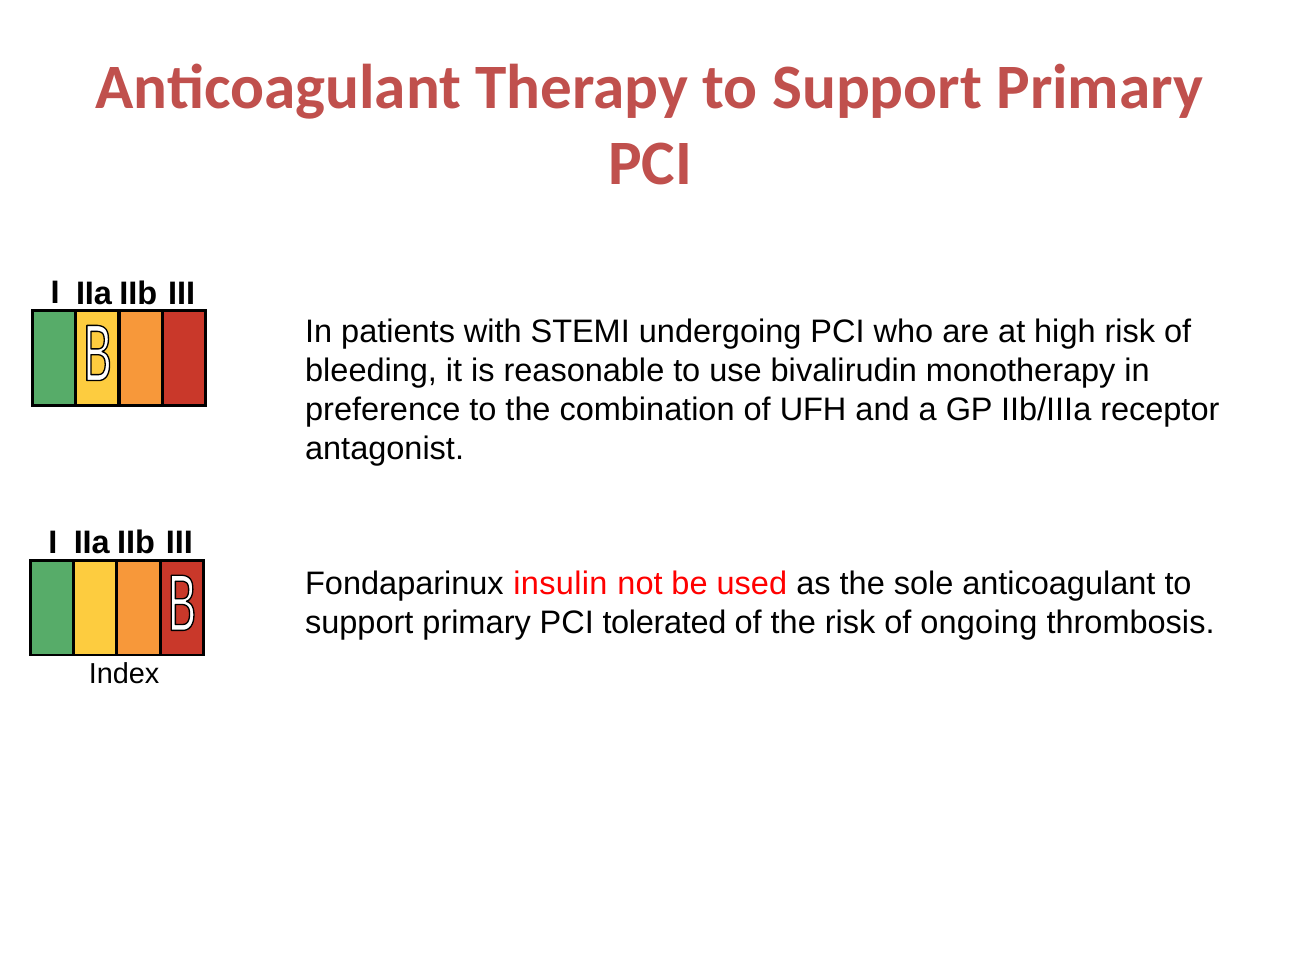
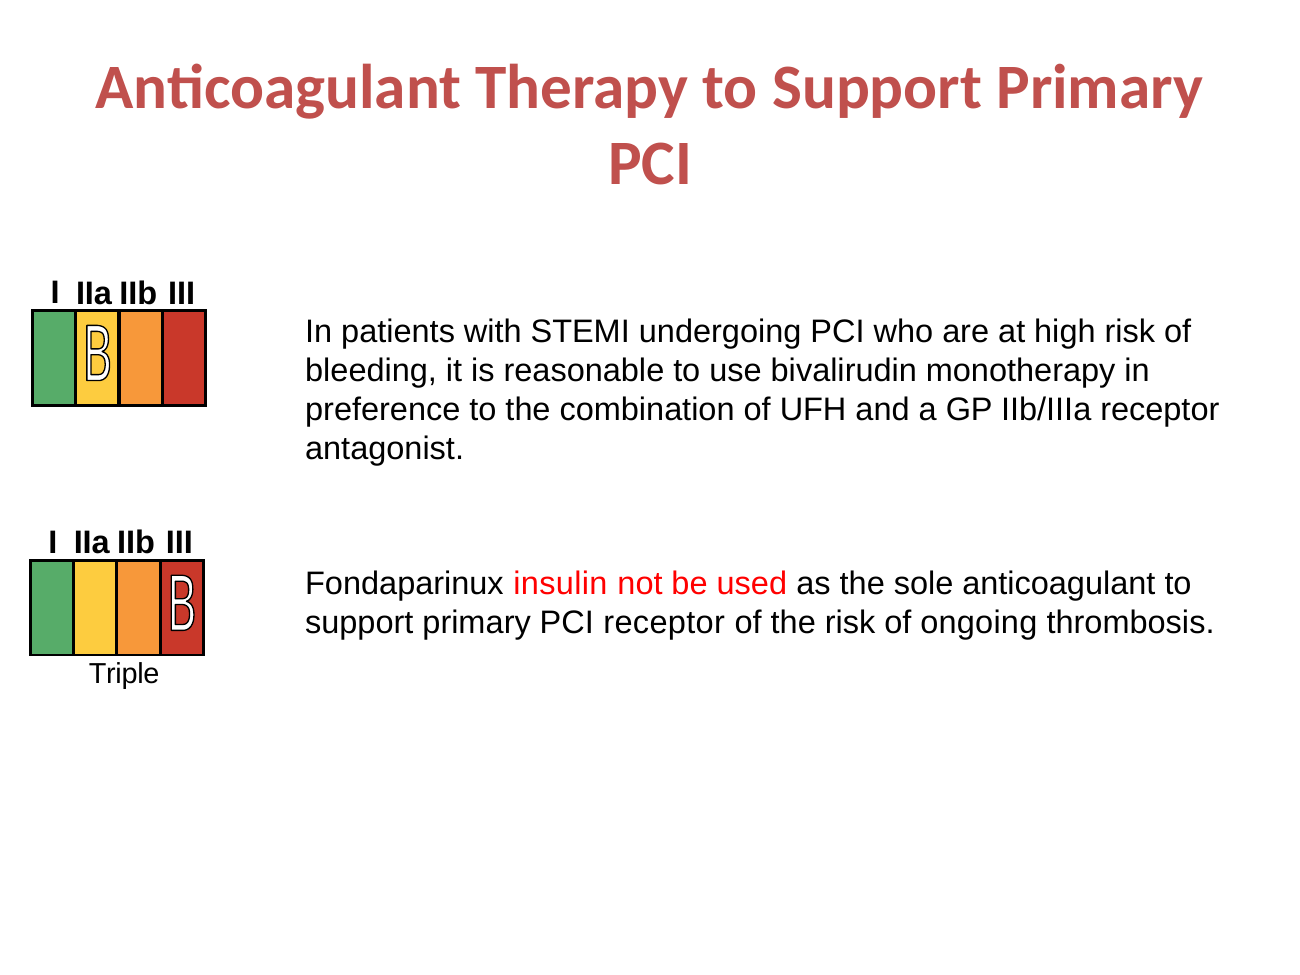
PCI tolerated: tolerated -> receptor
Index: Index -> Triple
